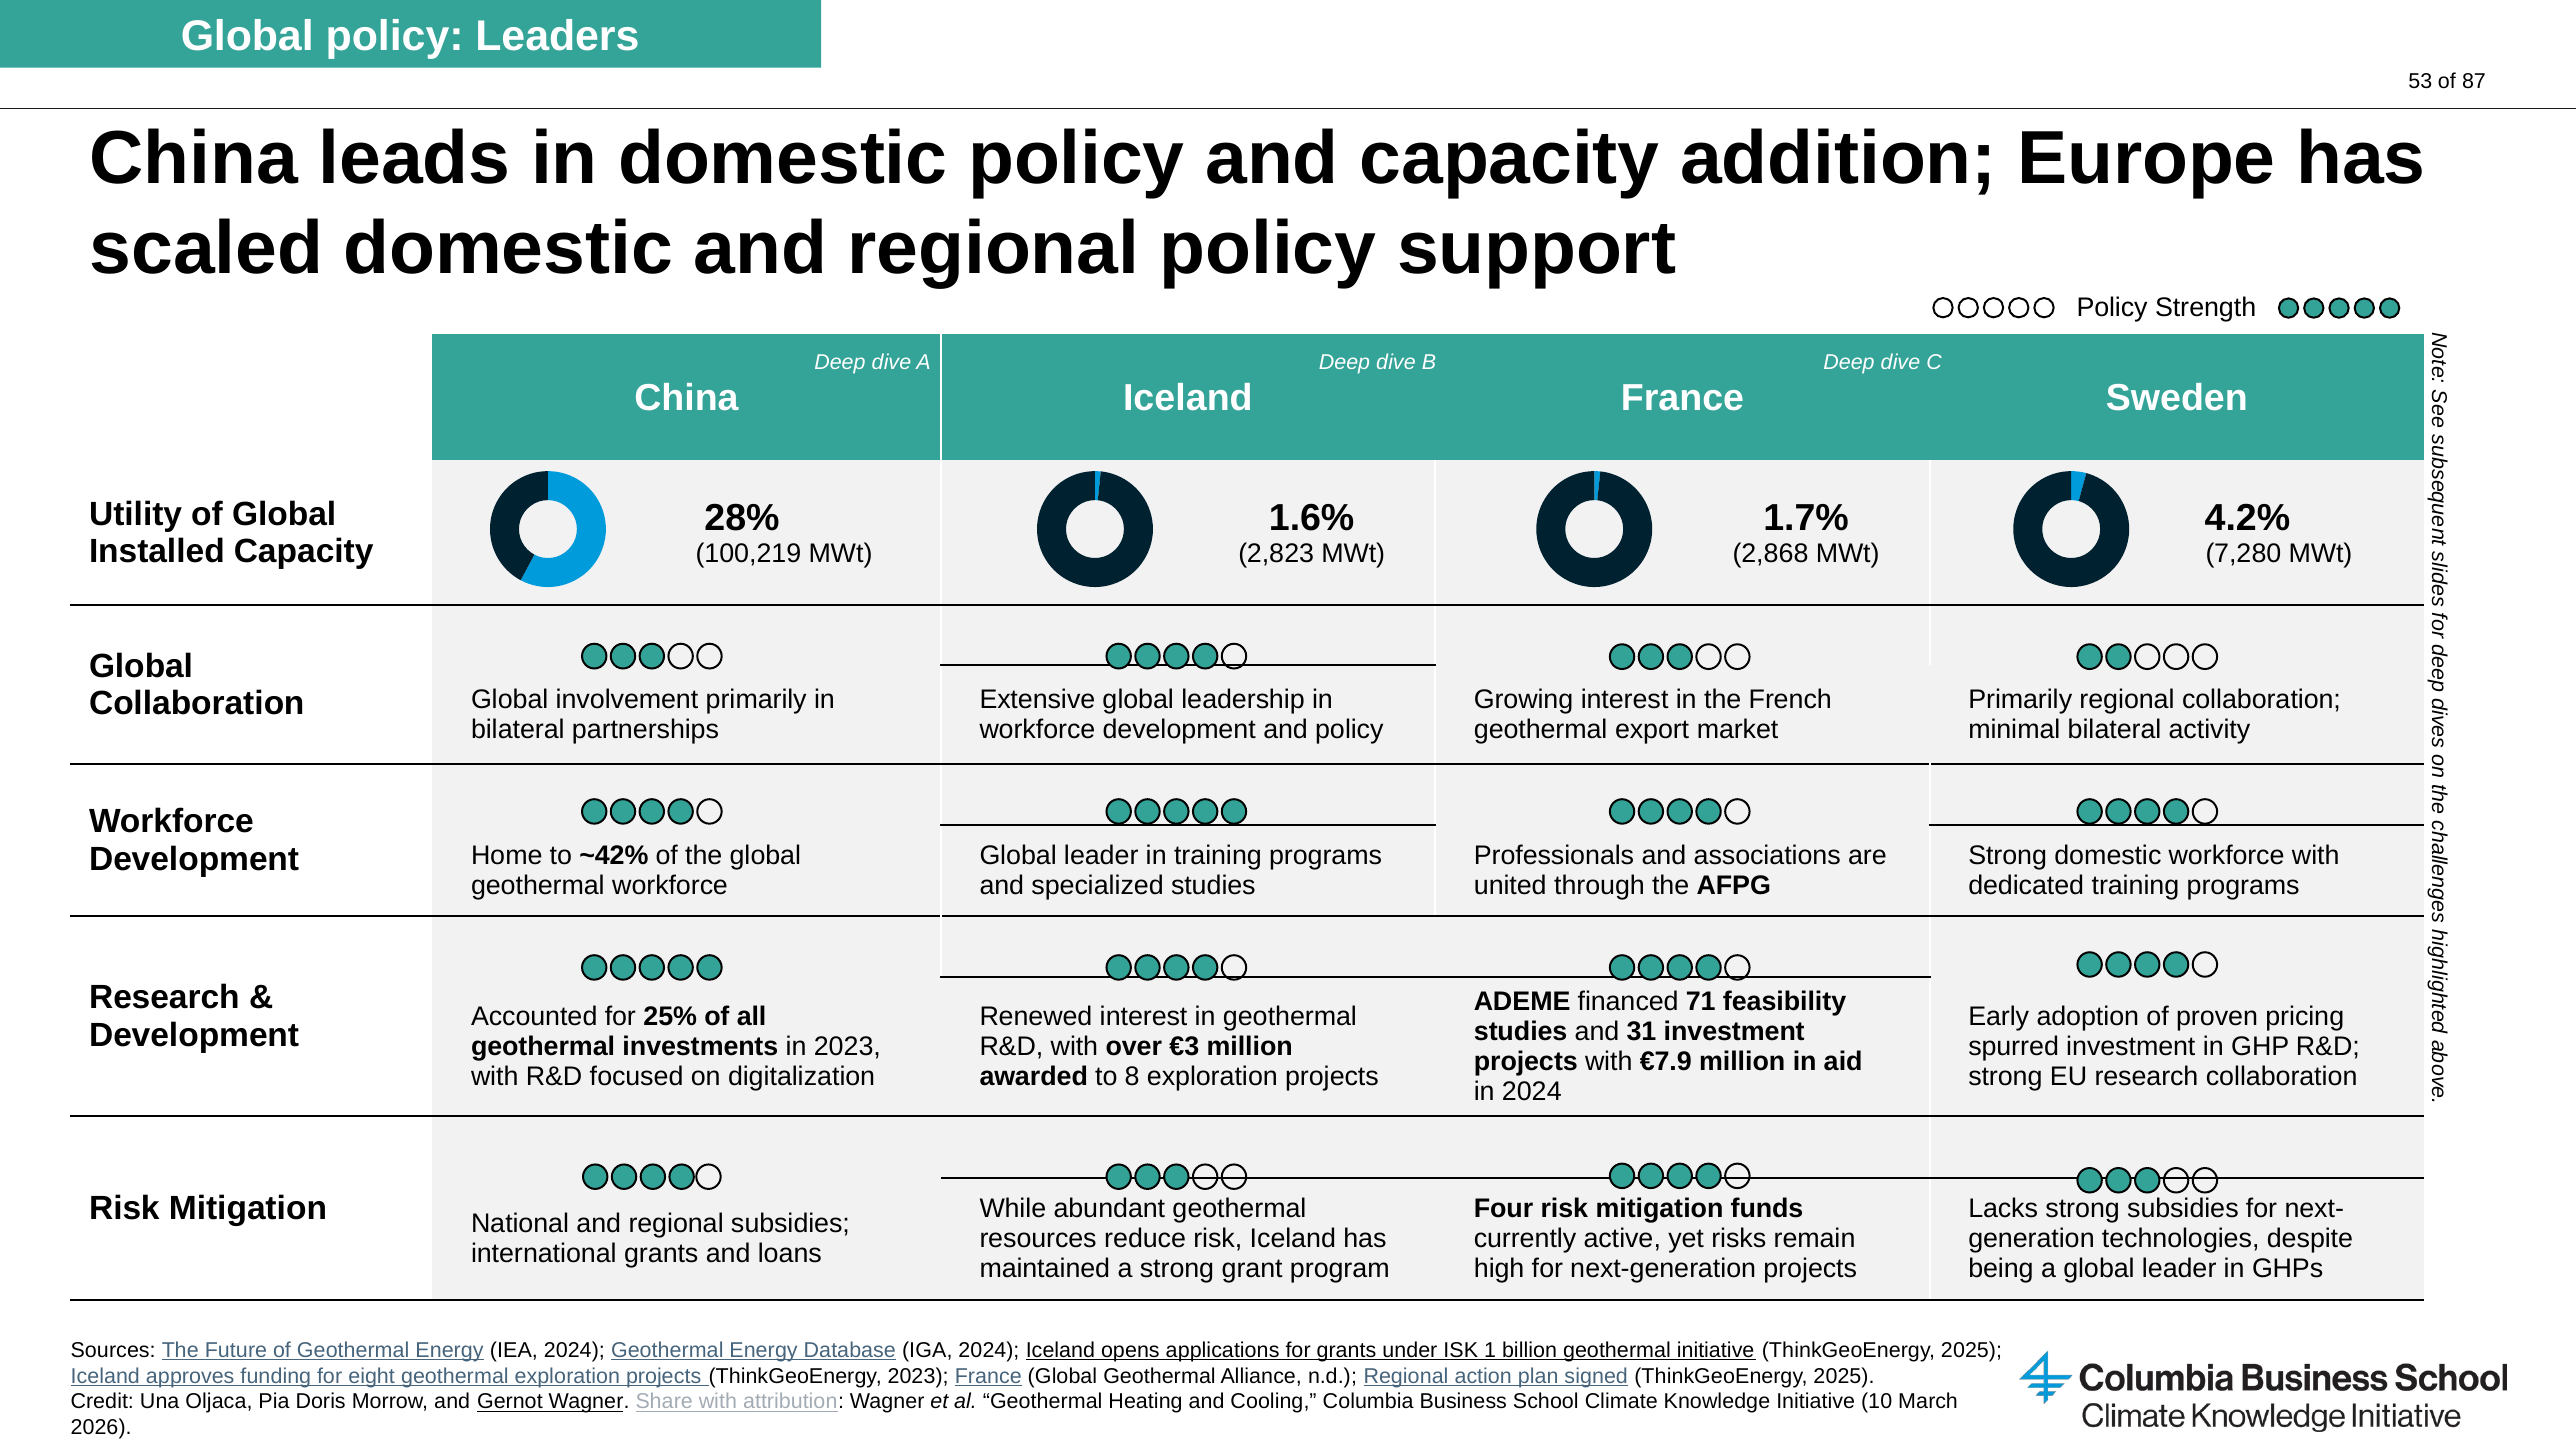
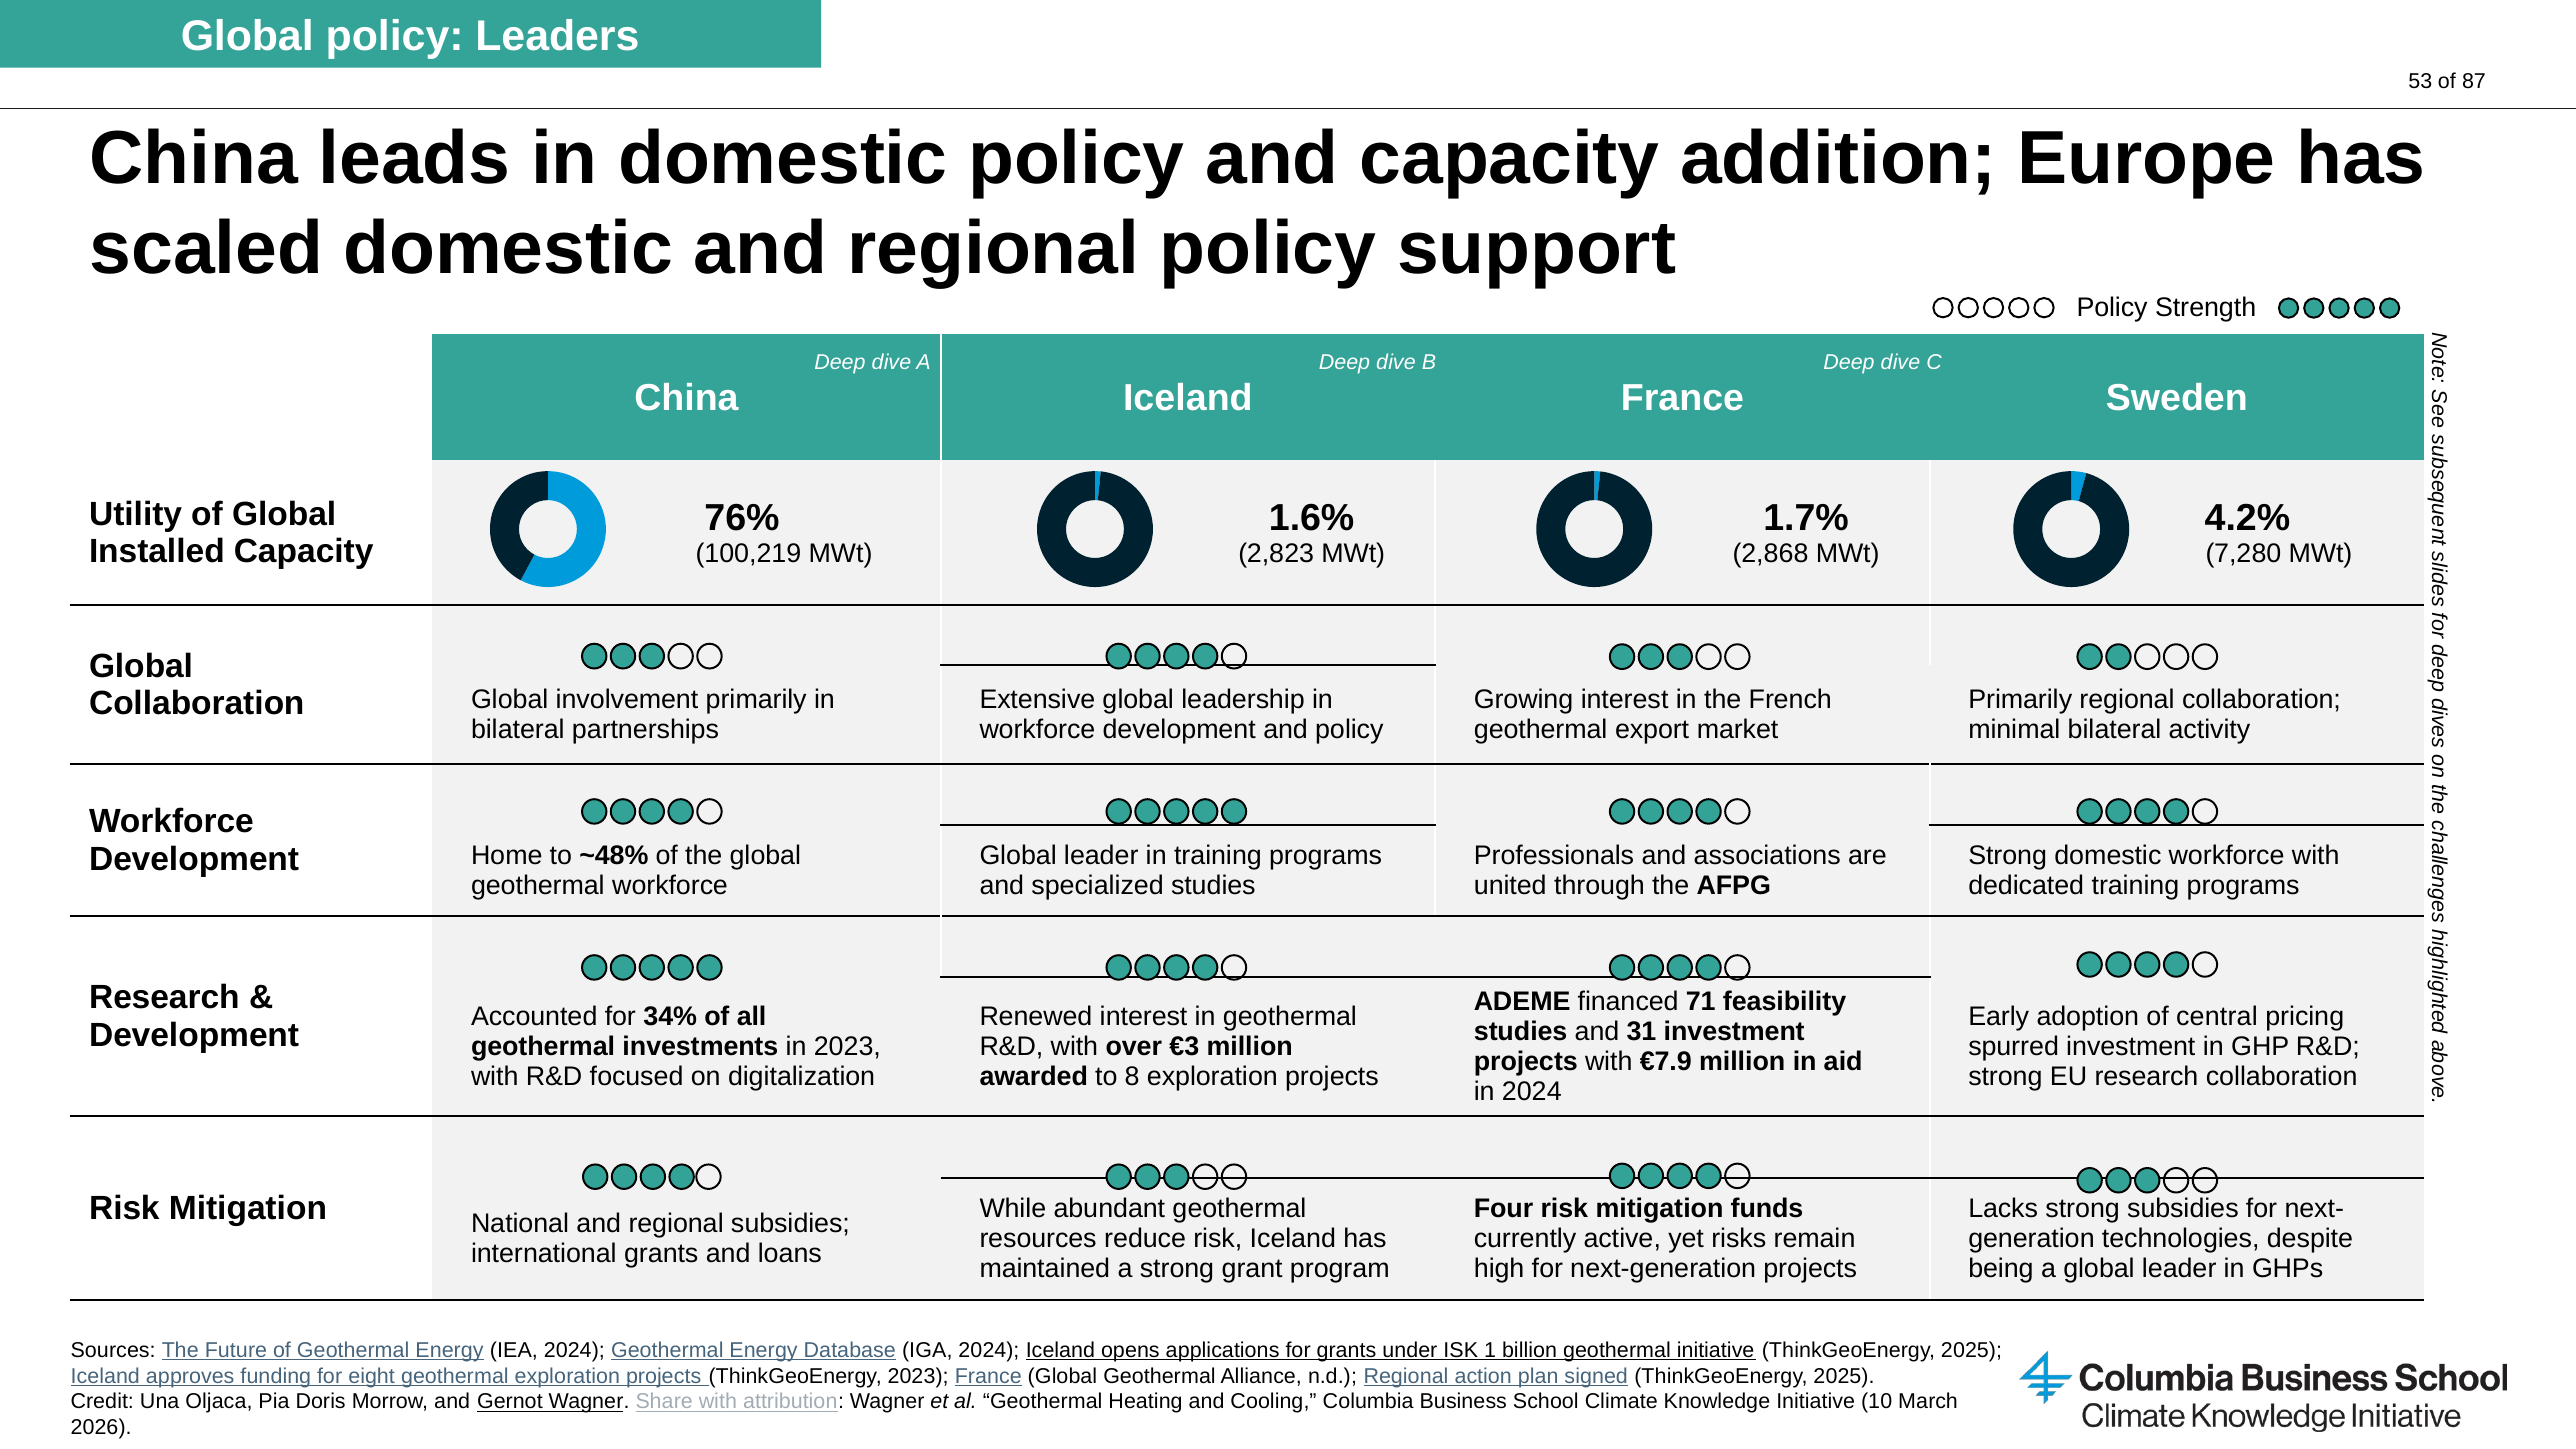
28%: 28% -> 76%
~42%: ~42% -> ~48%
25%: 25% -> 34%
proven: proven -> central
